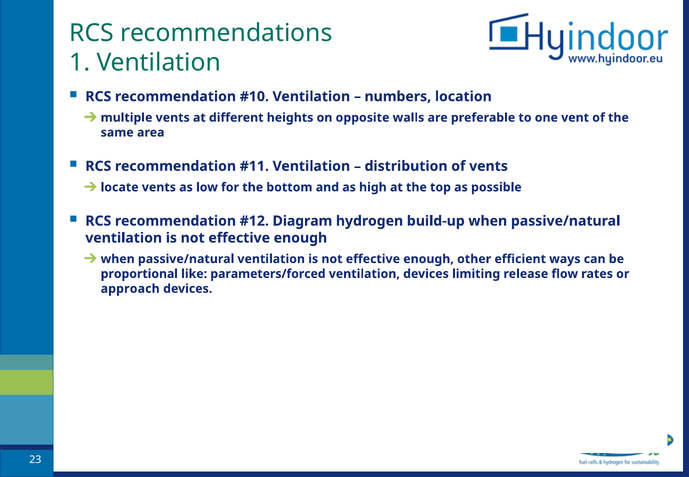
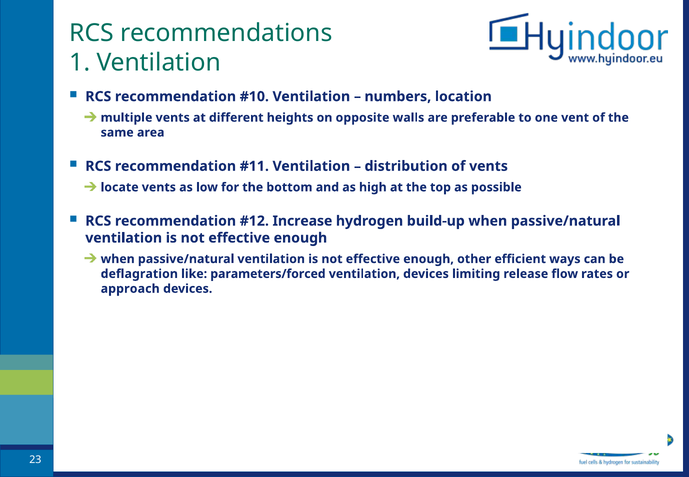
Diagram: Diagram -> Increase
proportional: proportional -> deflagration
